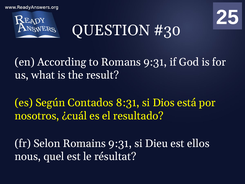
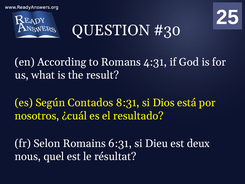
Romans 9:31: 9:31 -> 4:31
Romains 9:31: 9:31 -> 6:31
ellos: ellos -> deux
